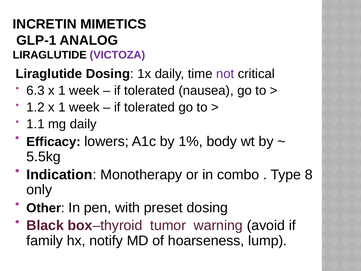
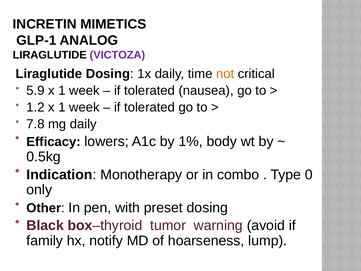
not colour: purple -> orange
6.3: 6.3 -> 5.9
1.1: 1.1 -> 7.8
5.5kg: 5.5kg -> 0.5kg
8: 8 -> 0
